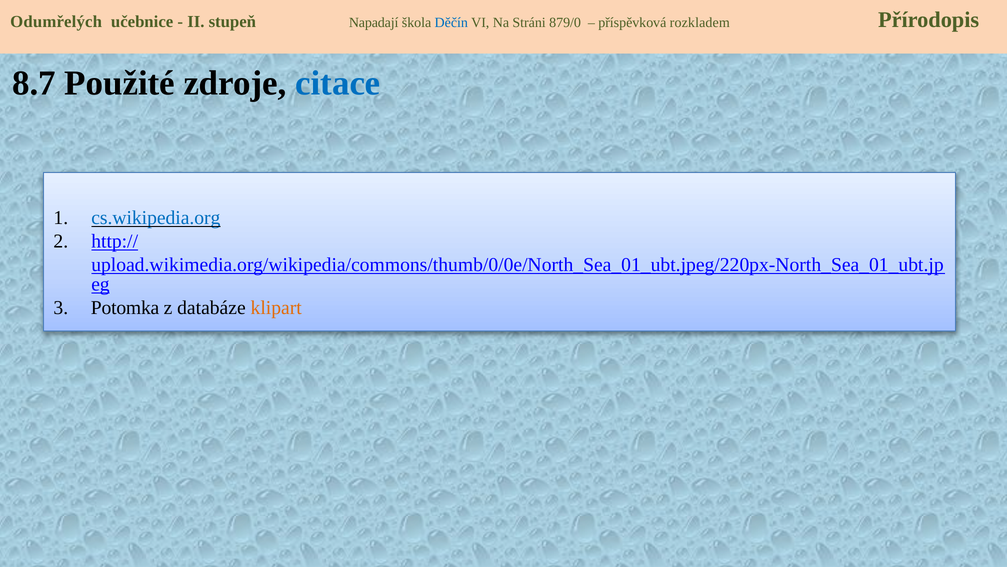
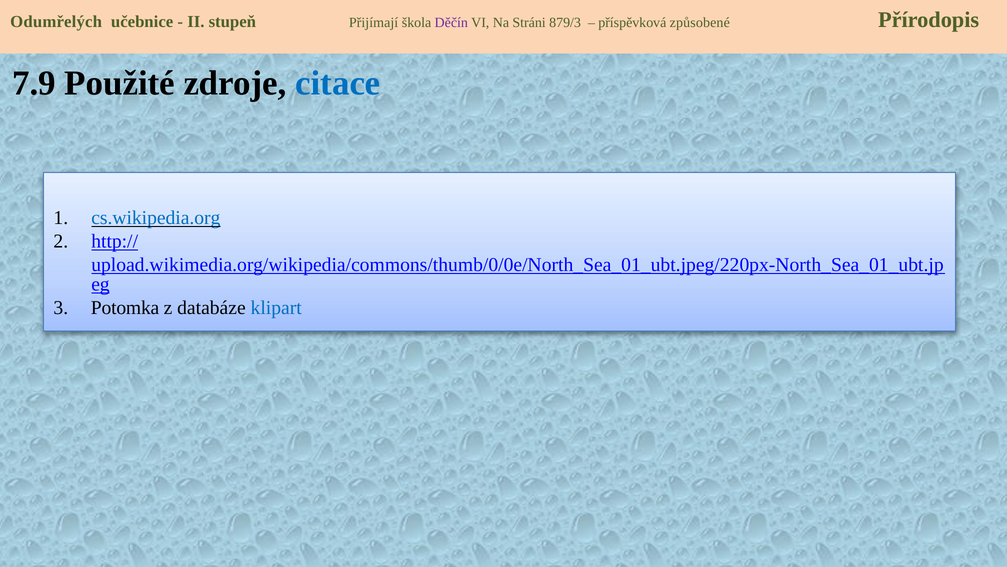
Napadají: Napadají -> Přijímají
Děčín colour: blue -> purple
879/0: 879/0 -> 879/3
rozkladem: rozkladem -> způsobené
8.7: 8.7 -> 7.9
klipart colour: orange -> blue
